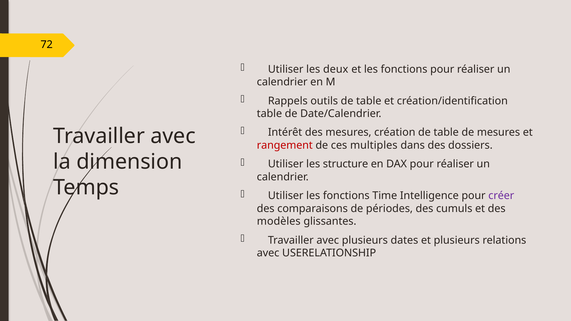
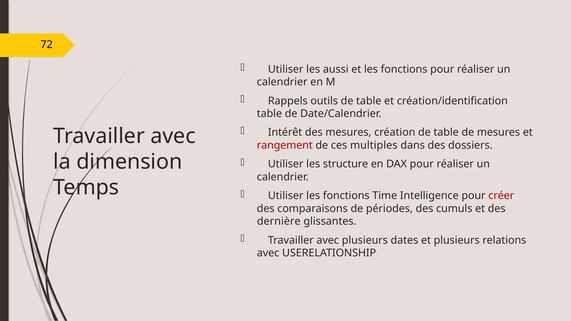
deux: deux -> aussi
créer colour: purple -> red
modèles: modèles -> dernière
